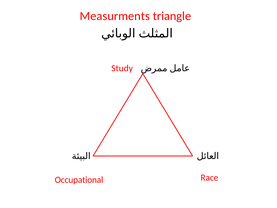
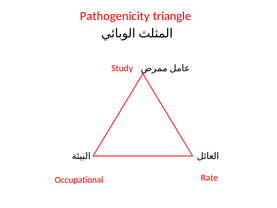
Measurments: Measurments -> Pathogenicity
Race: Race -> Rate
